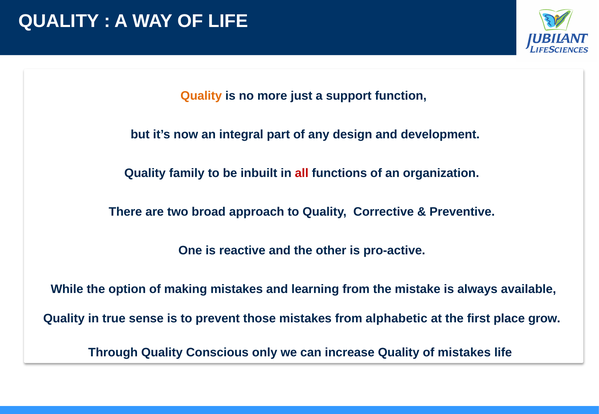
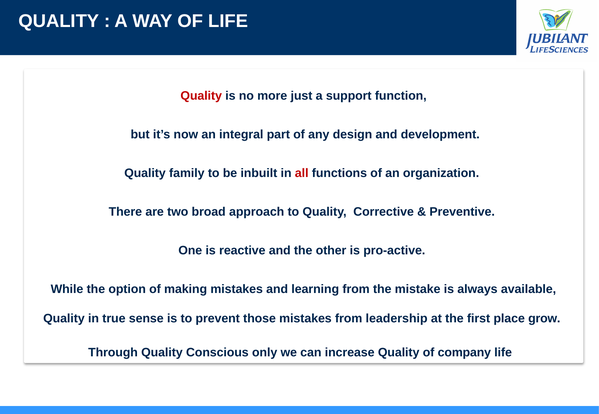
Quality at (201, 96) colour: orange -> red
alphabetic: alphabetic -> leadership
of mistakes: mistakes -> company
